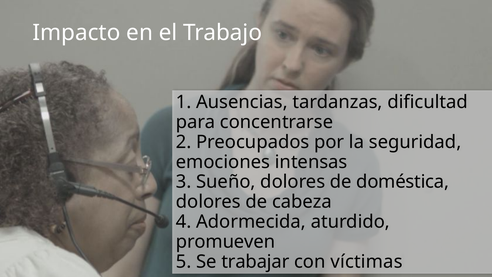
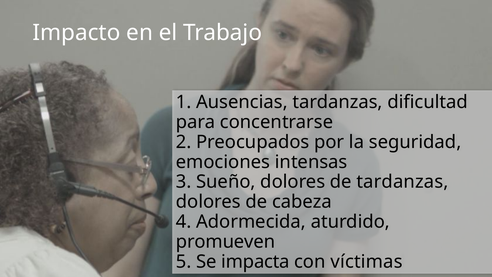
de doméstica: doméstica -> tardanzas
trabajar: trabajar -> impacta
